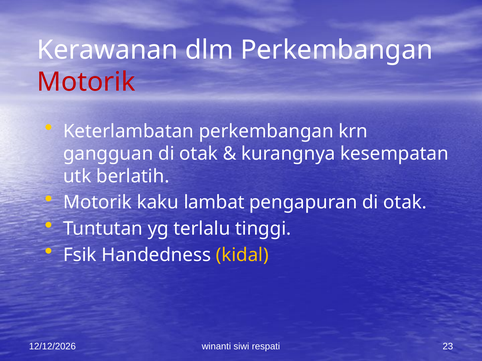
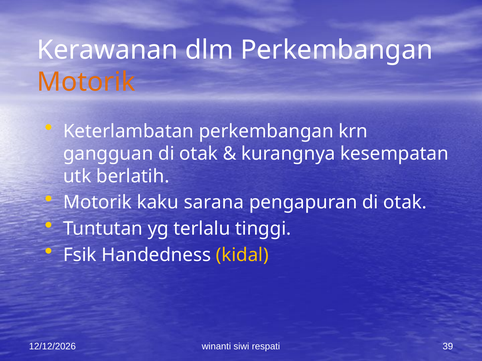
Motorik at (86, 82) colour: red -> orange
lambat: lambat -> sarana
23: 23 -> 39
